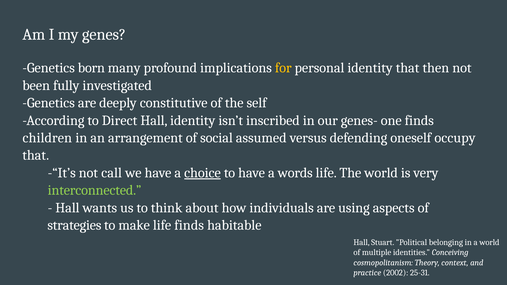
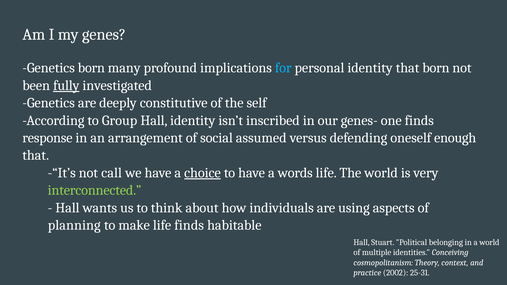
for colour: yellow -> light blue
that then: then -> born
fully underline: none -> present
Direct: Direct -> Group
children: children -> response
occupy: occupy -> enough
strategies: strategies -> planning
